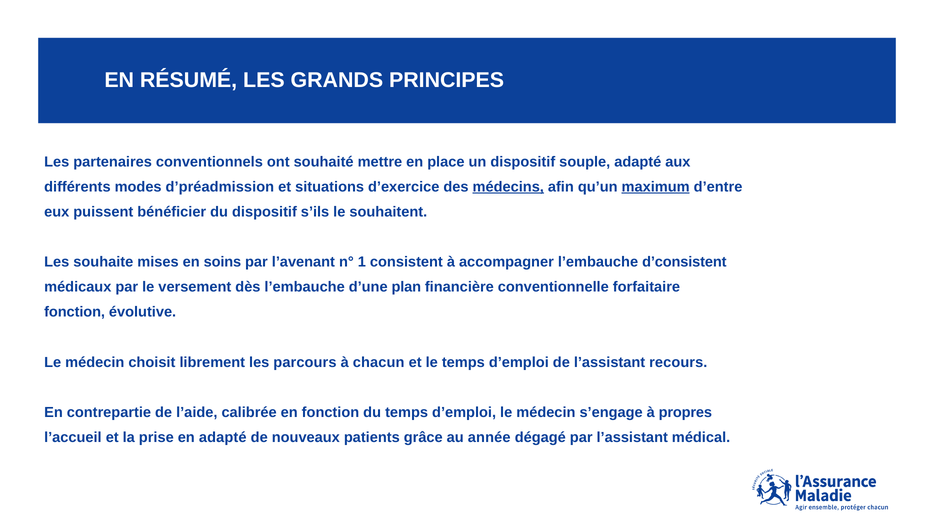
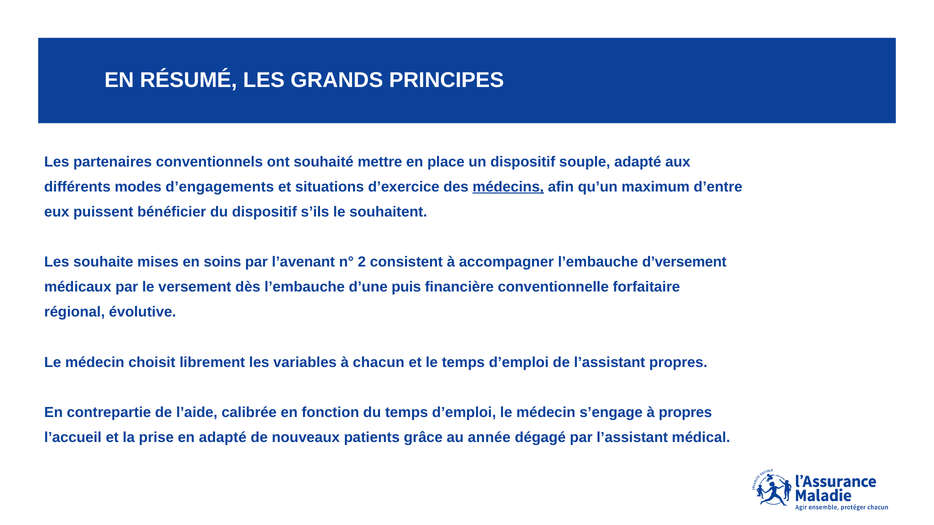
d’préadmission: d’préadmission -> d’engagements
maximum underline: present -> none
1: 1 -> 2
d’consistent: d’consistent -> d’versement
plan: plan -> puis
fonction at (75, 312): fonction -> régional
parcours: parcours -> variables
l’assistant recours: recours -> propres
